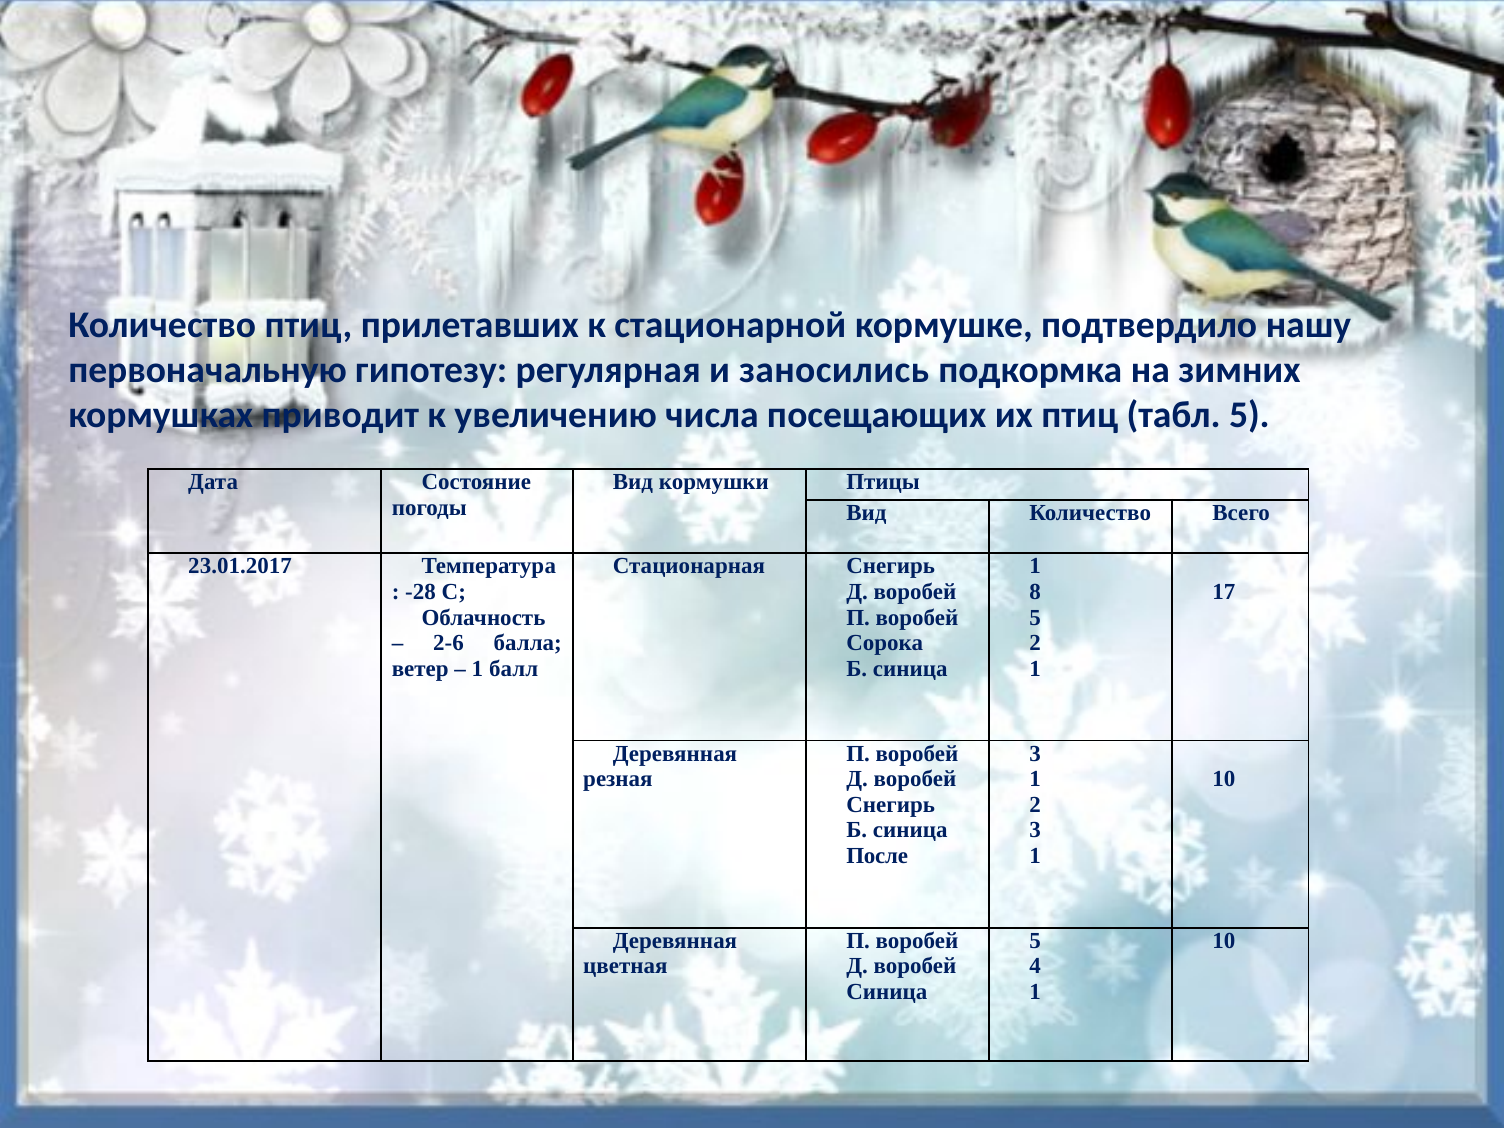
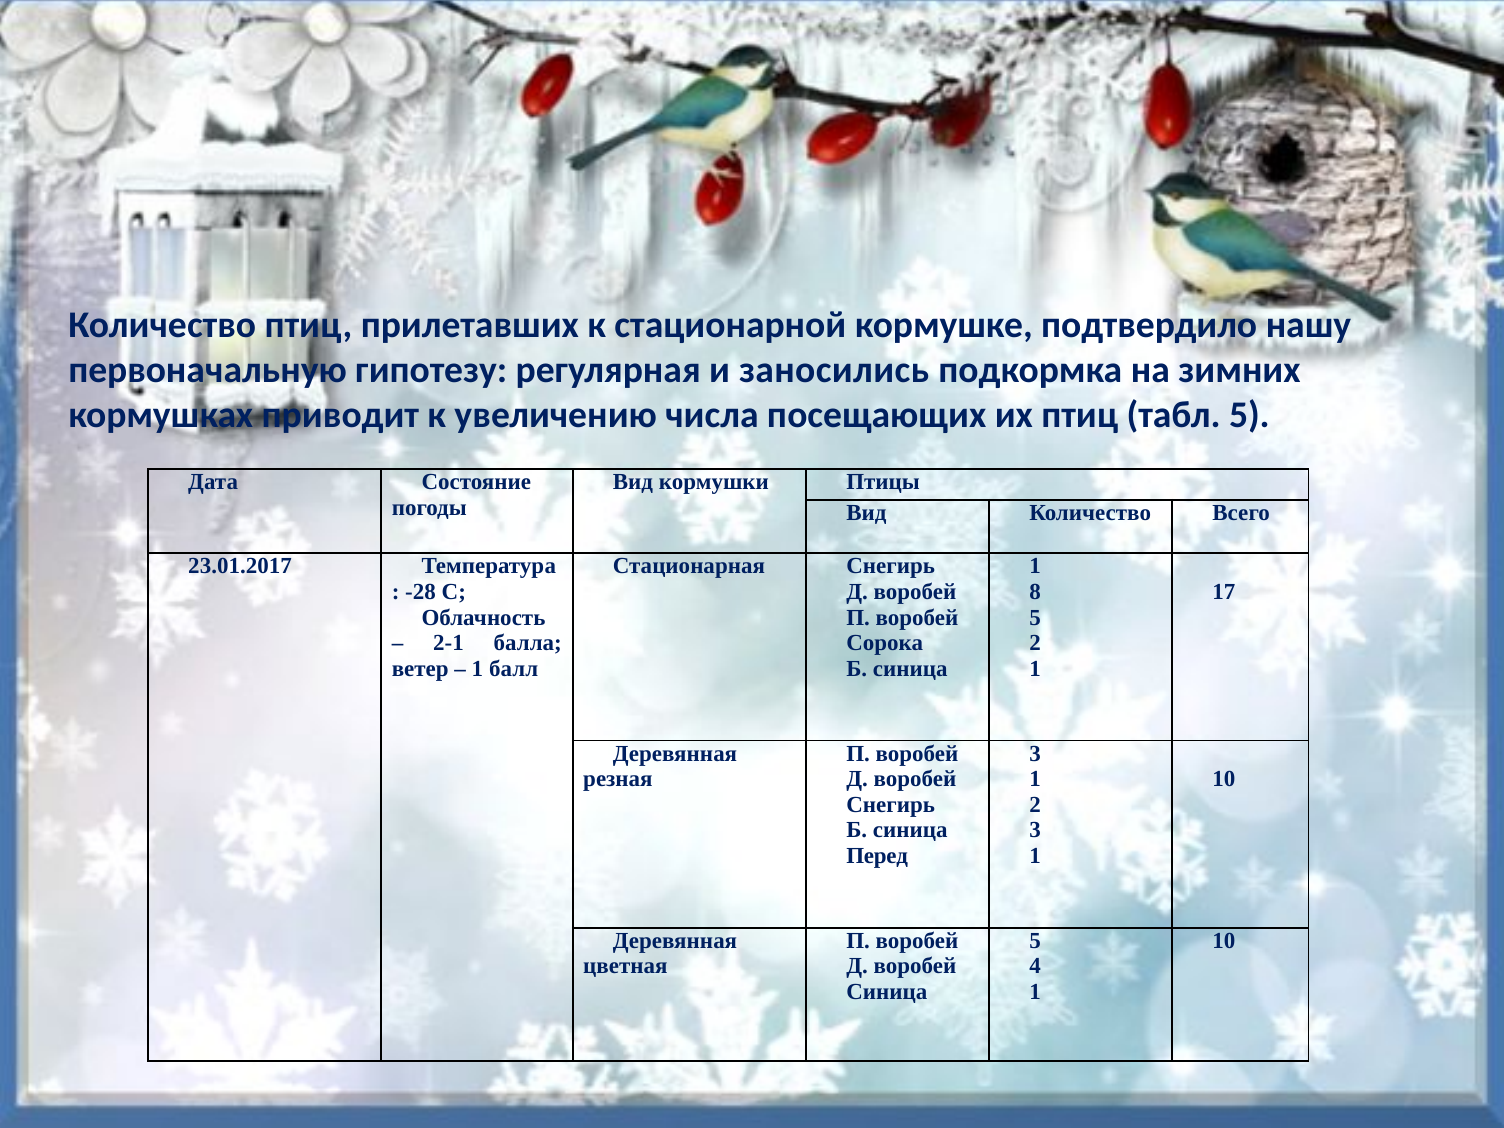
2-6: 2-6 -> 2-1
После: После -> Перед
